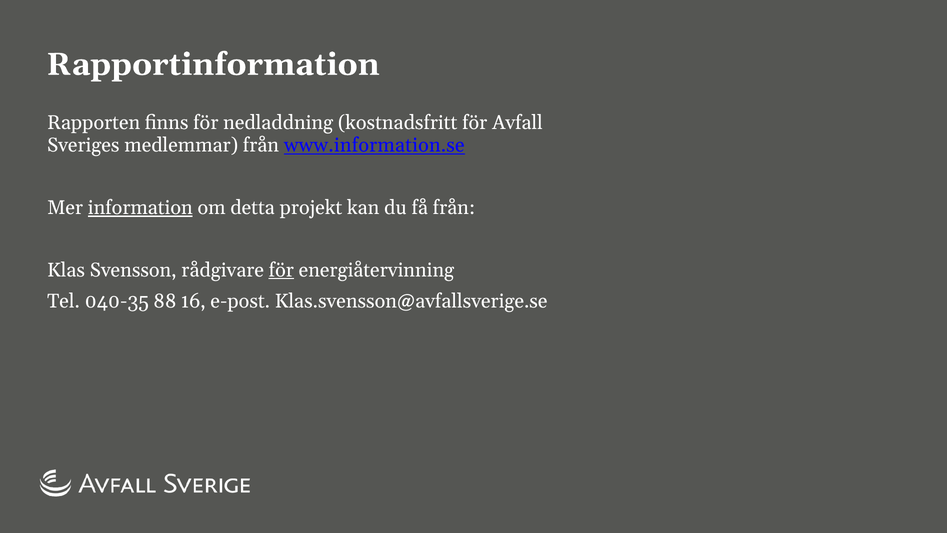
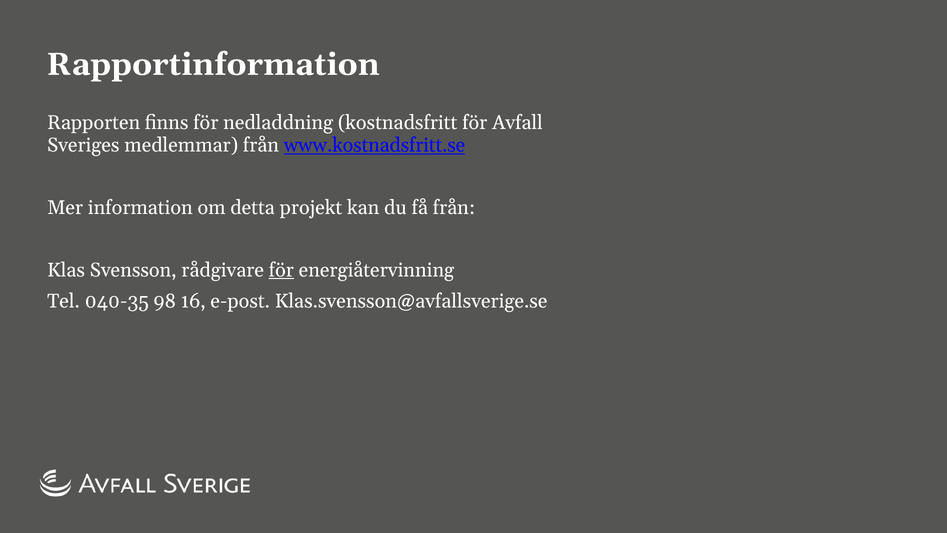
www.information.se: www.information.se -> www.kostnadsfritt.se
information underline: present -> none
88: 88 -> 98
